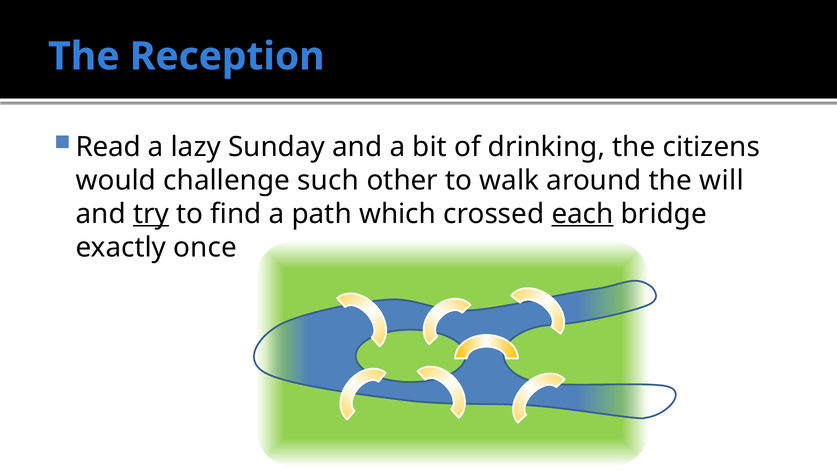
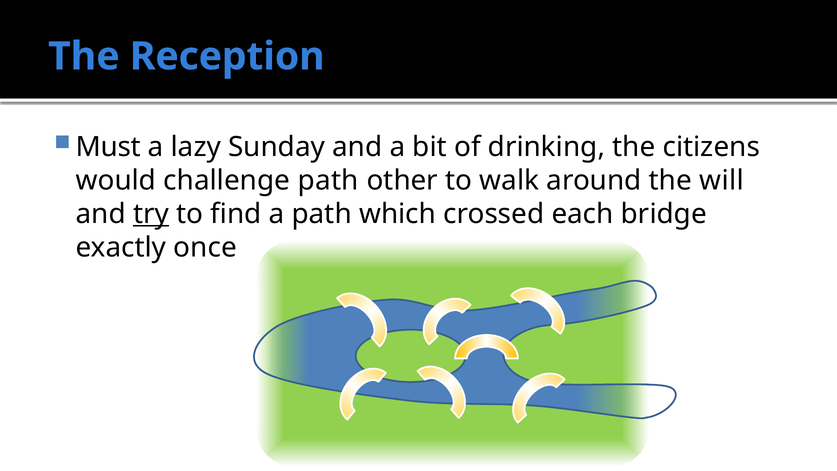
Read: Read -> Must
challenge such: such -> path
each underline: present -> none
